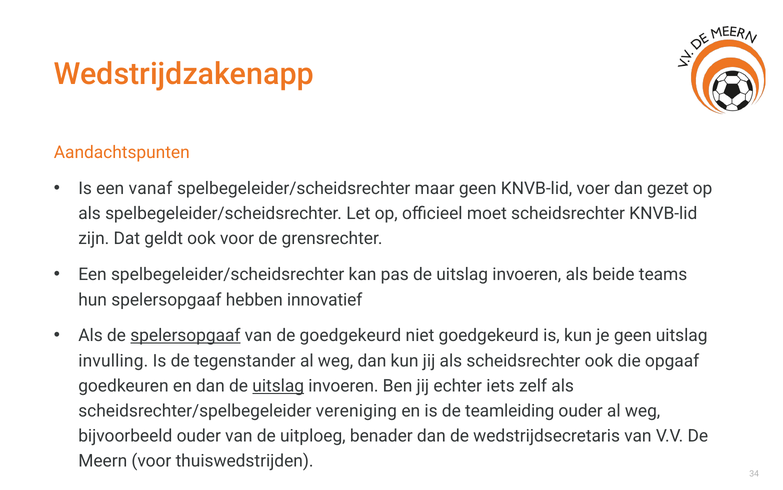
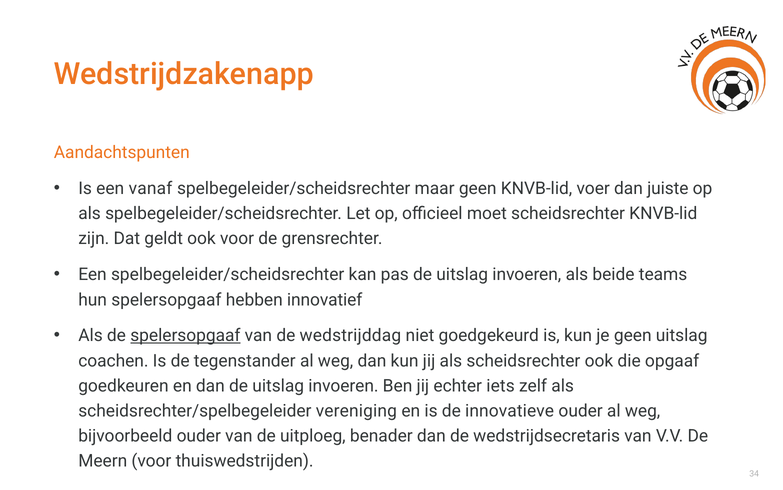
gezet: gezet -> juiste
de goedgekeurd: goedgekeurd -> wedstrijddag
invulling: invulling -> coachen
uitslag at (278, 385) underline: present -> none
teamleiding: teamleiding -> innovatieve
